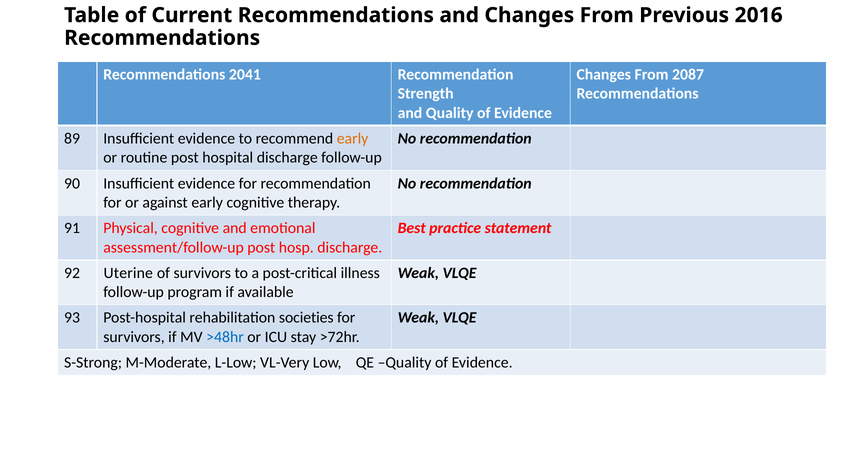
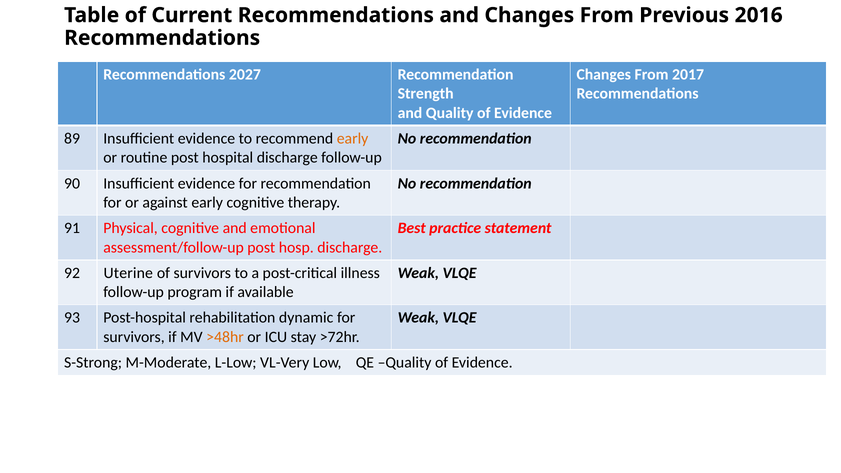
2041: 2041 -> 2027
2087: 2087 -> 2017
societies: societies -> dynamic
>48hr colour: blue -> orange
